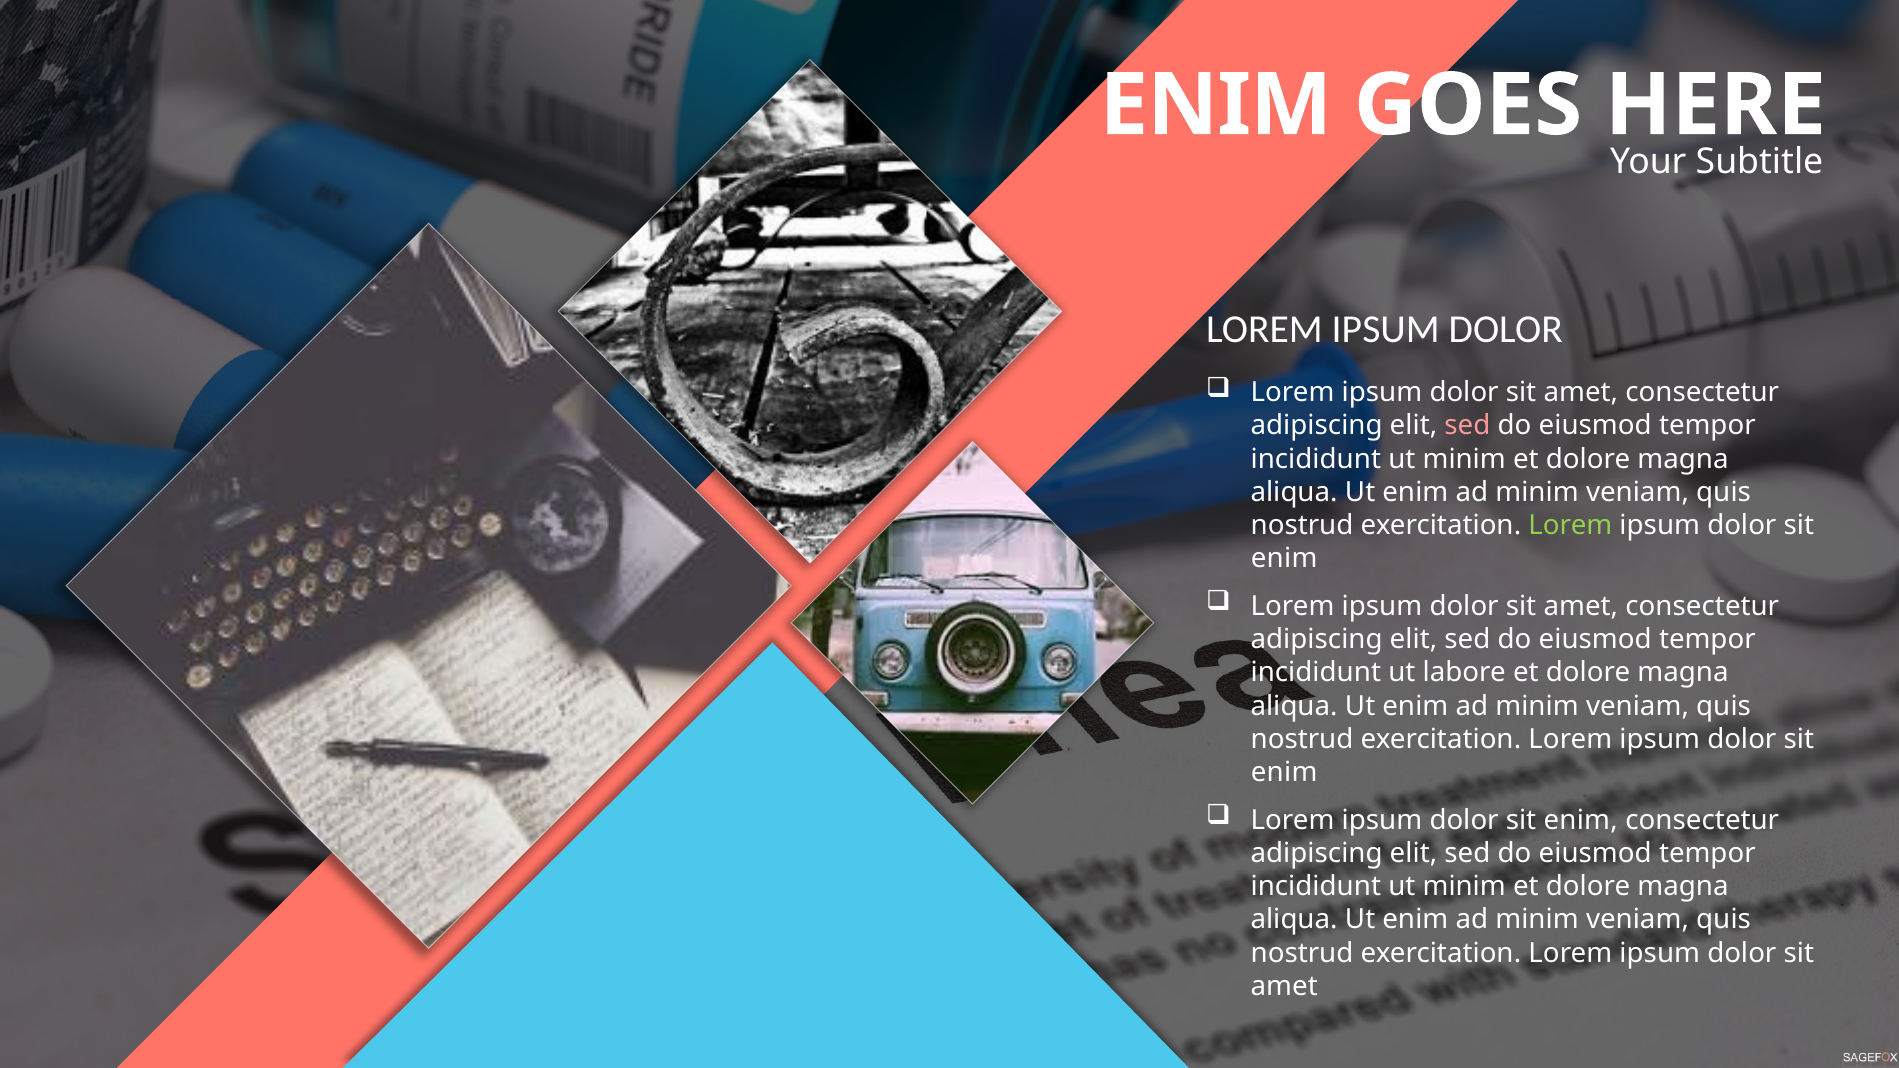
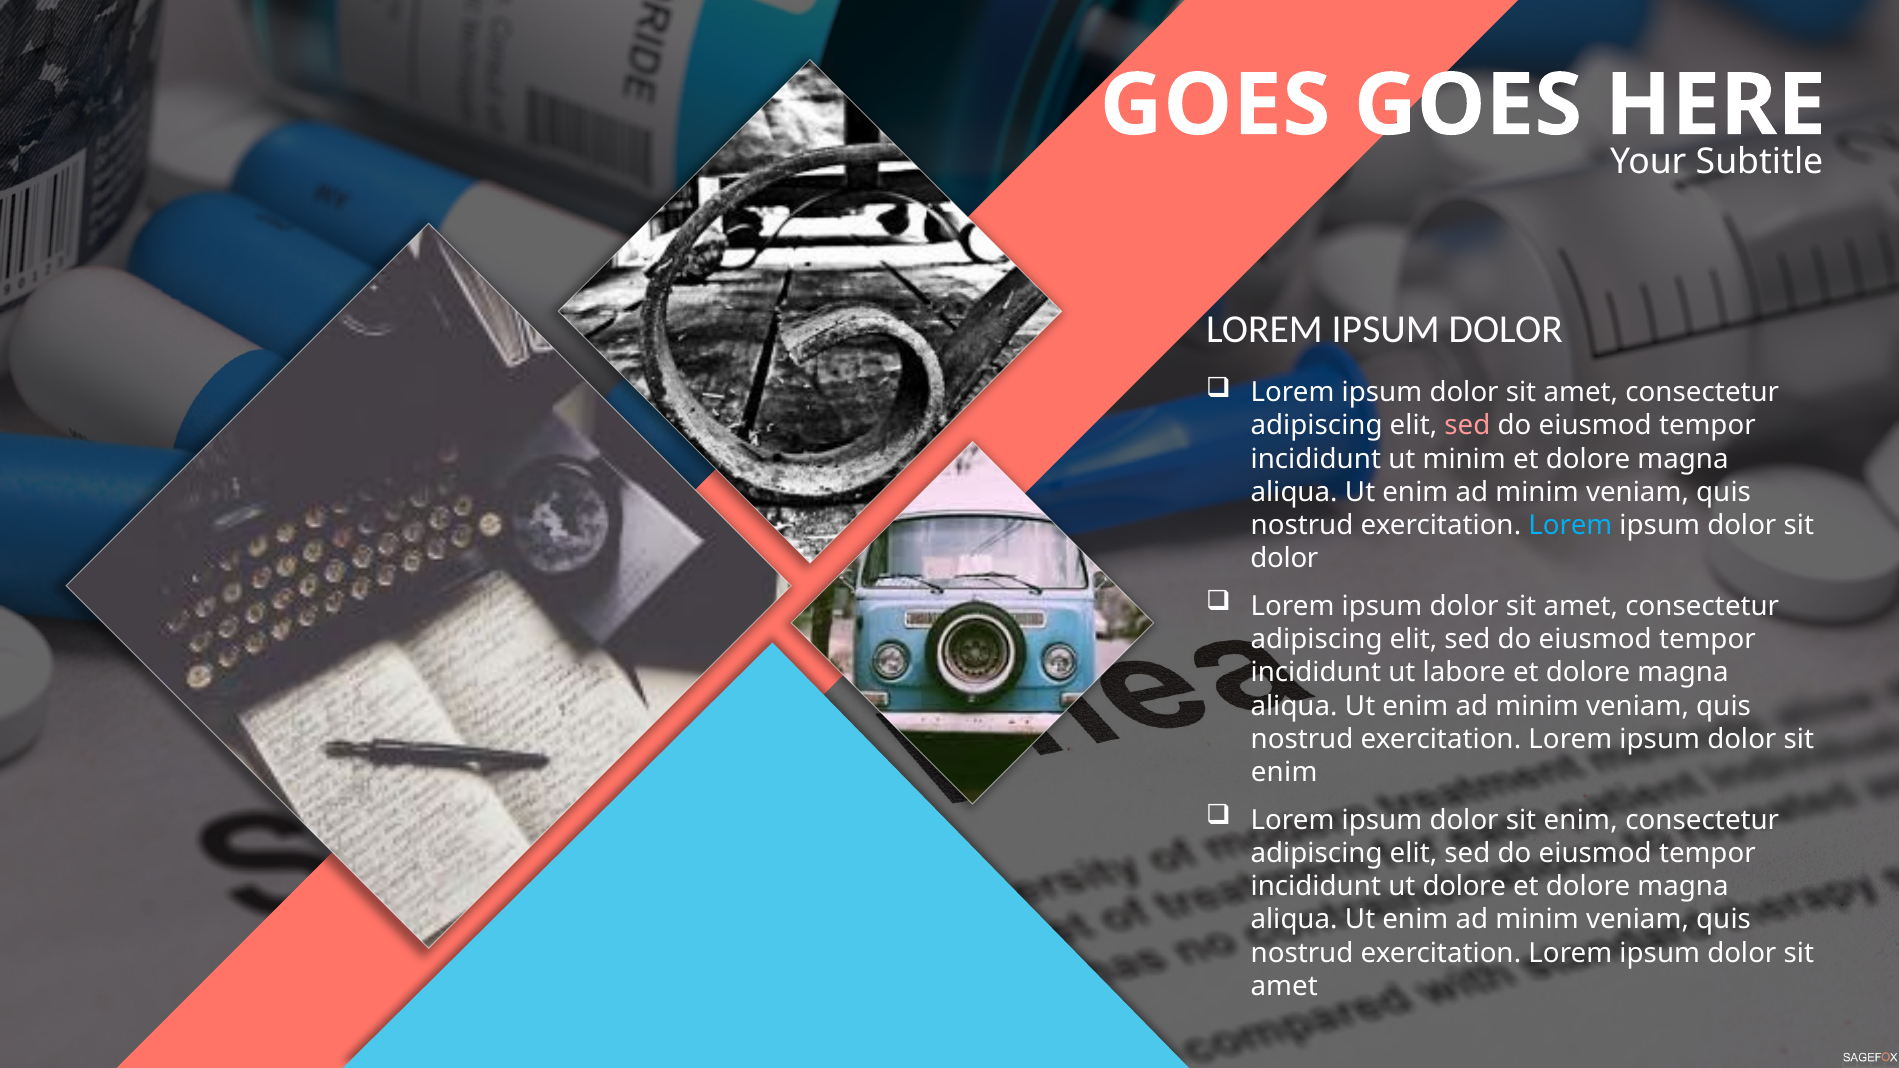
ENIM at (1216, 105): ENIM -> GOES
Lorem at (1570, 526) colour: light green -> light blue
enim at (1284, 559): enim -> dolor
minim at (1464, 887): minim -> dolore
